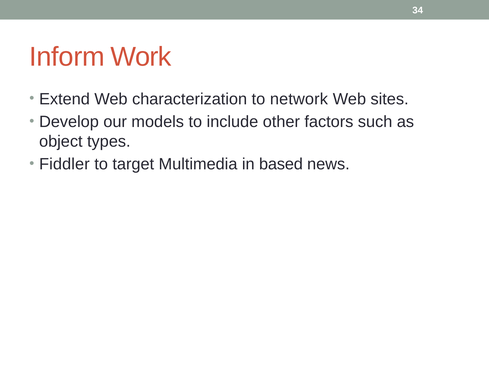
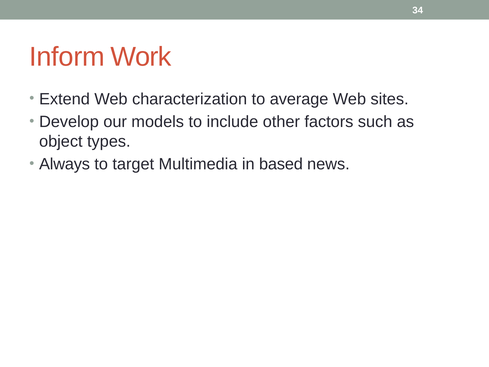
network: network -> average
Fiddler: Fiddler -> Always
